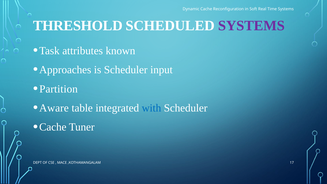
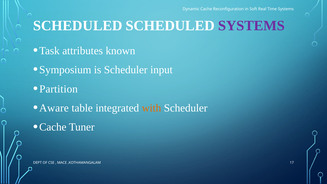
THRESHOLD at (78, 26): THRESHOLD -> SCHEDULED
Approaches: Approaches -> Symposium
with colour: blue -> orange
